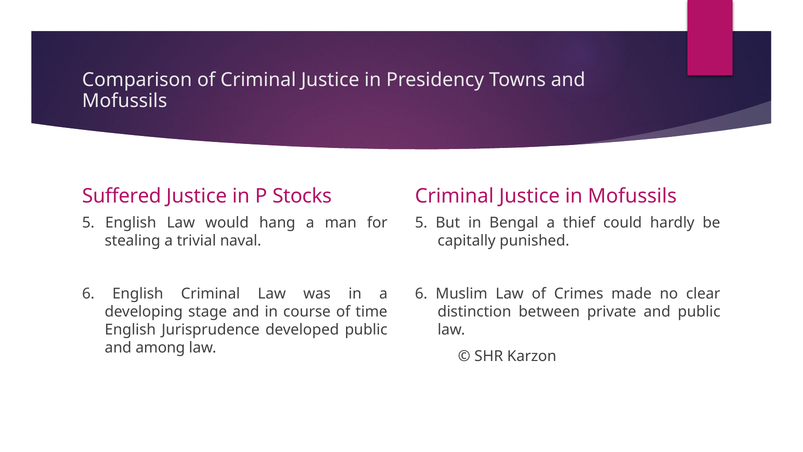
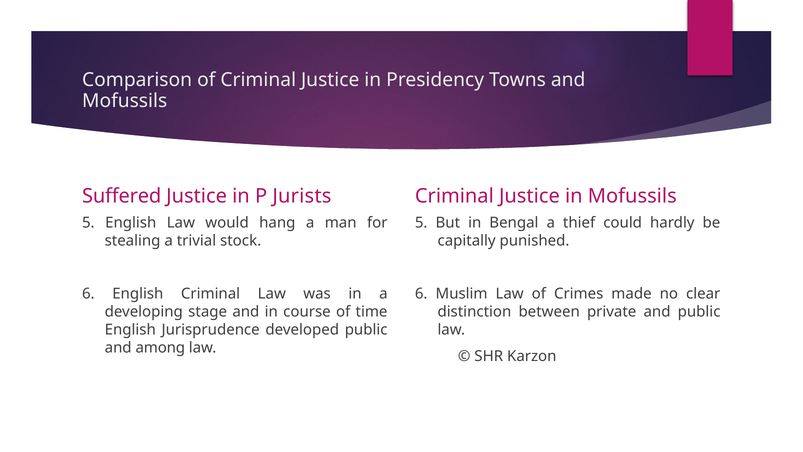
Stocks: Stocks -> Jurists
naval: naval -> stock
